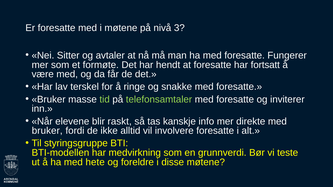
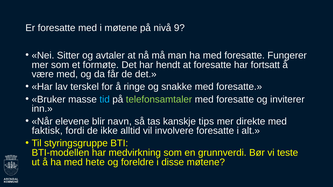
3: 3 -> 9
tid colour: light green -> light blue
raskt: raskt -> navn
info: info -> tips
bruker at (47, 131): bruker -> faktisk
